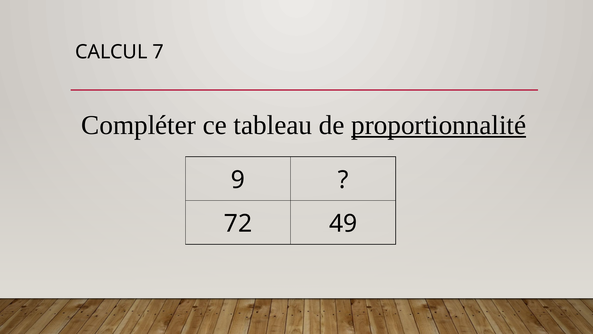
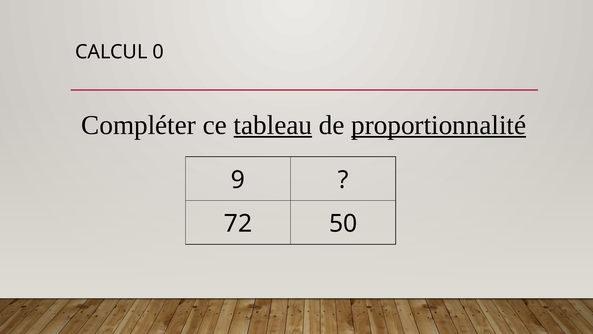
7: 7 -> 0
tableau underline: none -> present
49: 49 -> 50
